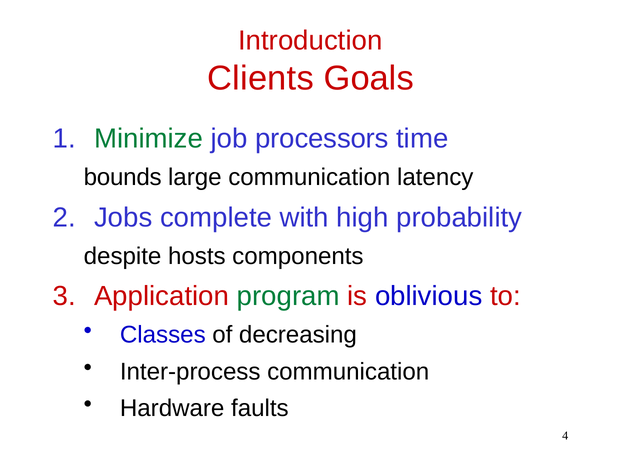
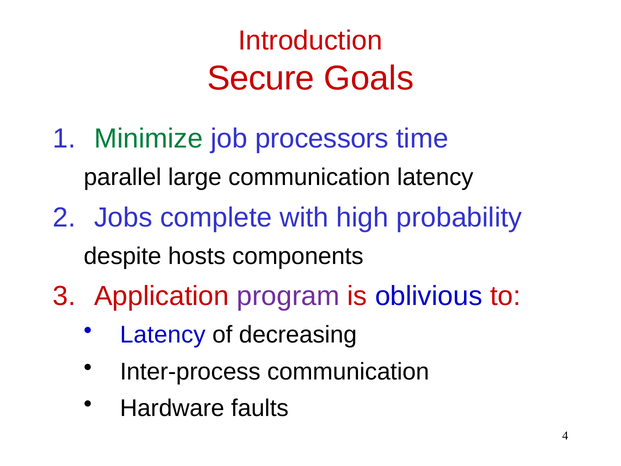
Clients: Clients -> Secure
bounds: bounds -> parallel
program colour: green -> purple
Classes at (163, 335): Classes -> Latency
